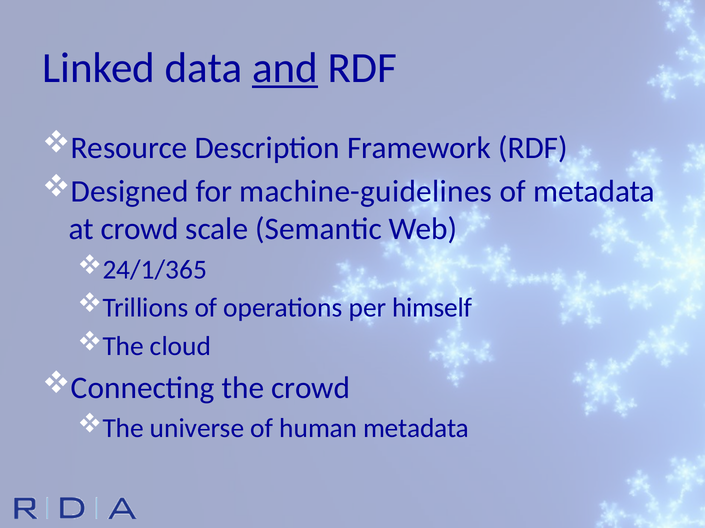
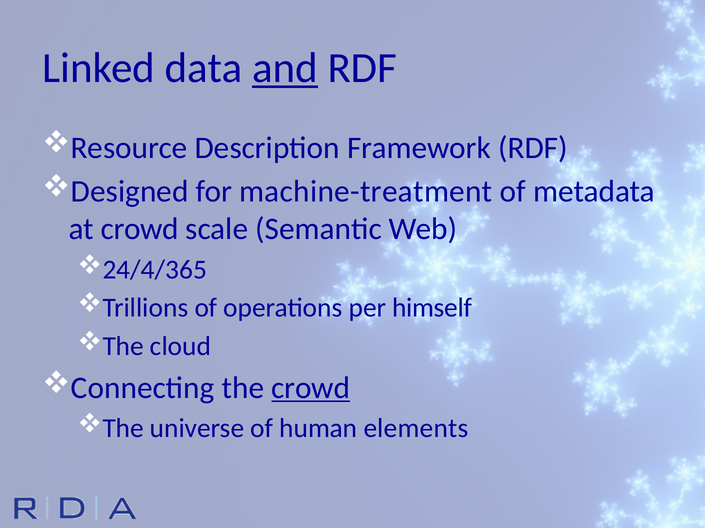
machine-guidelines: machine-guidelines -> machine-treatment
24/1/365: 24/1/365 -> 24/4/365
crowd at (311, 388) underline: none -> present
human metadata: metadata -> elements
